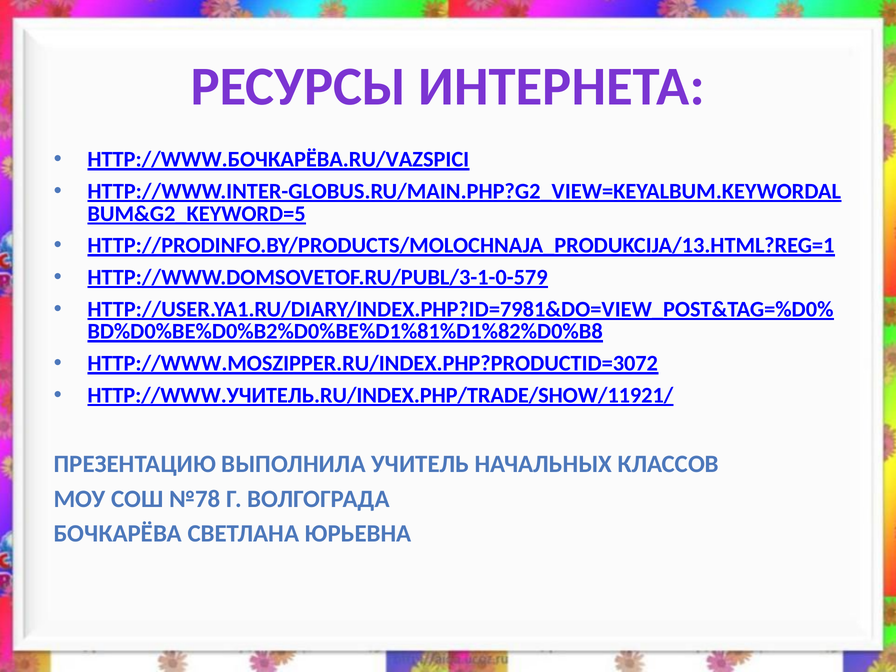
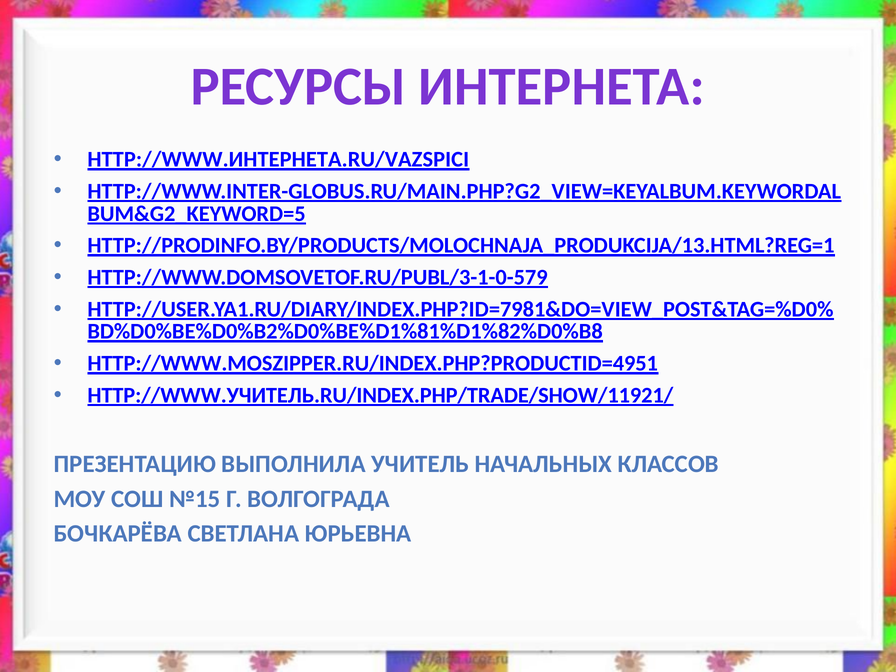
HTTP://WWW.БОЧКАРЁВА.RU/VAZSPICI: HTTP://WWW.БОЧКАРЁВА.RU/VAZSPICI -> HTTP://WWW.ИНТЕРНЕТА.RU/VAZSPICI
HTTP://WWW.MOSZIPPER.RU/INDEX.PHP?PRODUCTID=3072: HTTP://WWW.MOSZIPPER.RU/INDEX.PHP?PRODUCTID=3072 -> HTTP://WWW.MOSZIPPER.RU/INDEX.PHP?PRODUCTID=4951
№78: №78 -> №15
